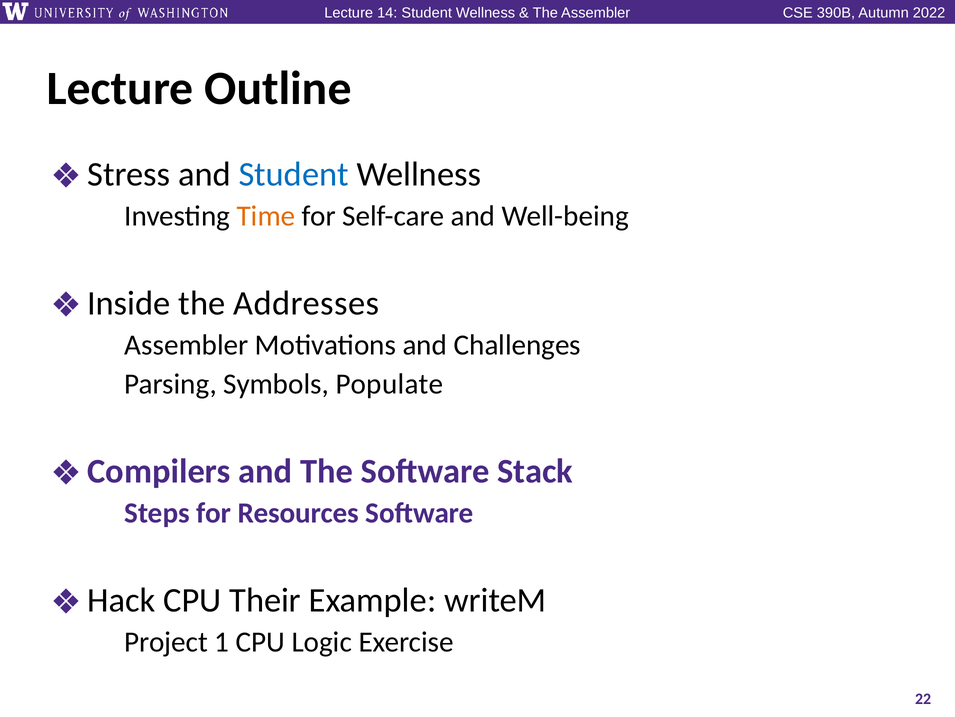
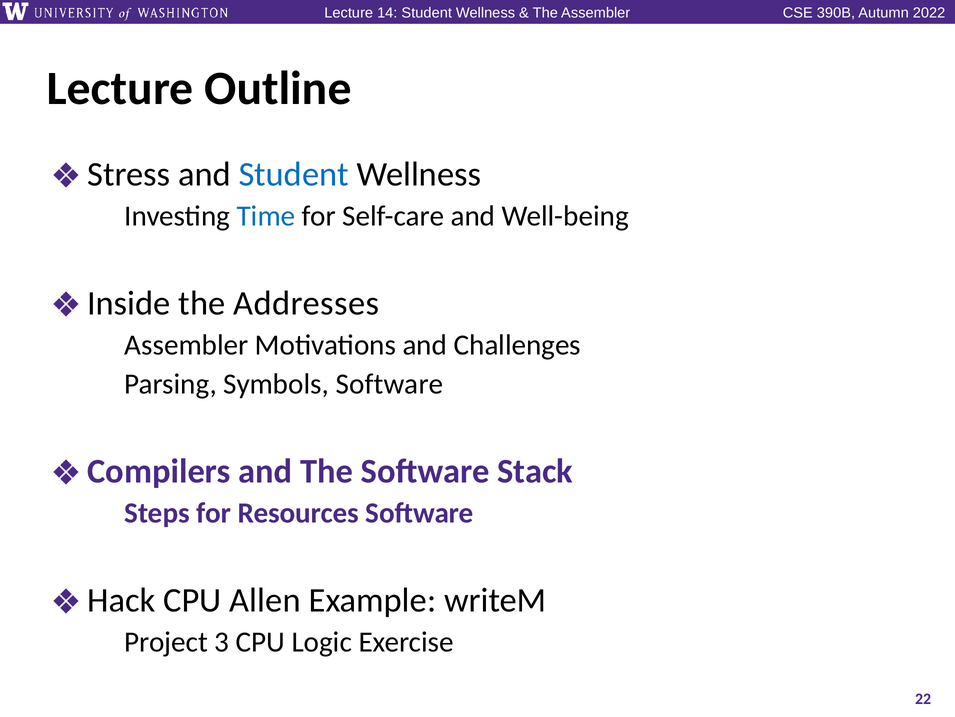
Time colour: orange -> blue
Symbols Populate: Populate -> Software
Their: Their -> Allen
1: 1 -> 3
